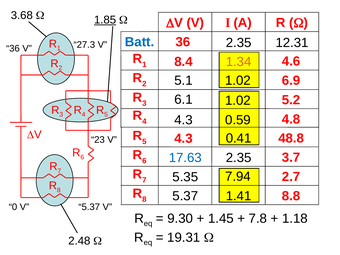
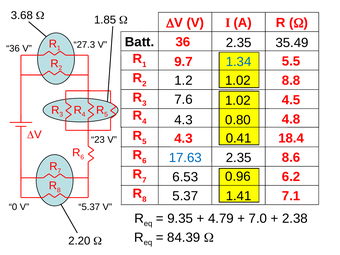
1.85 underline: present -> none
Batt colour: blue -> black
12.31: 12.31 -> 35.49
4.6: 4.6 -> 5.5
8.4: 8.4 -> 9.7
1.34 colour: orange -> blue
5.1: 5.1 -> 1.2
6.9: 6.9 -> 8.8
6.1: 6.1 -> 7.6
5.2: 5.2 -> 4.5
0.59: 0.59 -> 0.80
48.8: 48.8 -> 18.4
3.7: 3.7 -> 8.6
7.94: 7.94 -> 0.96
2.7: 2.7 -> 6.2
5.35: 5.35 -> 6.53
8.8: 8.8 -> 7.1
9.30: 9.30 -> 9.35
1.45: 1.45 -> 4.79
7.8: 7.8 -> 7.0
1.18: 1.18 -> 2.38
19.31: 19.31 -> 84.39
2.48: 2.48 -> 2.20
